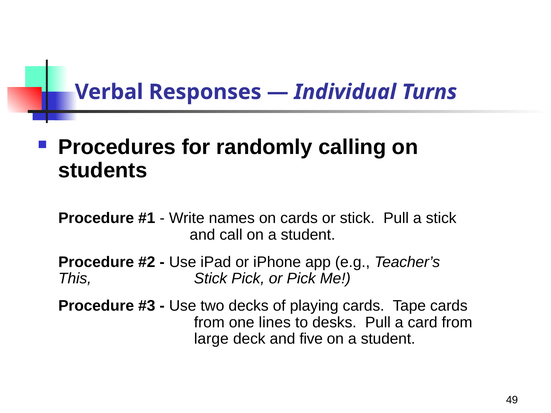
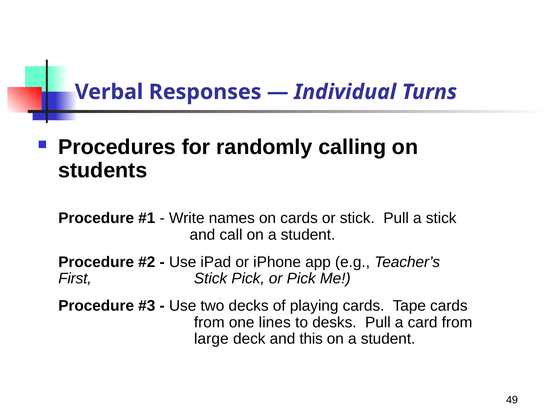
This: This -> First
five: five -> this
